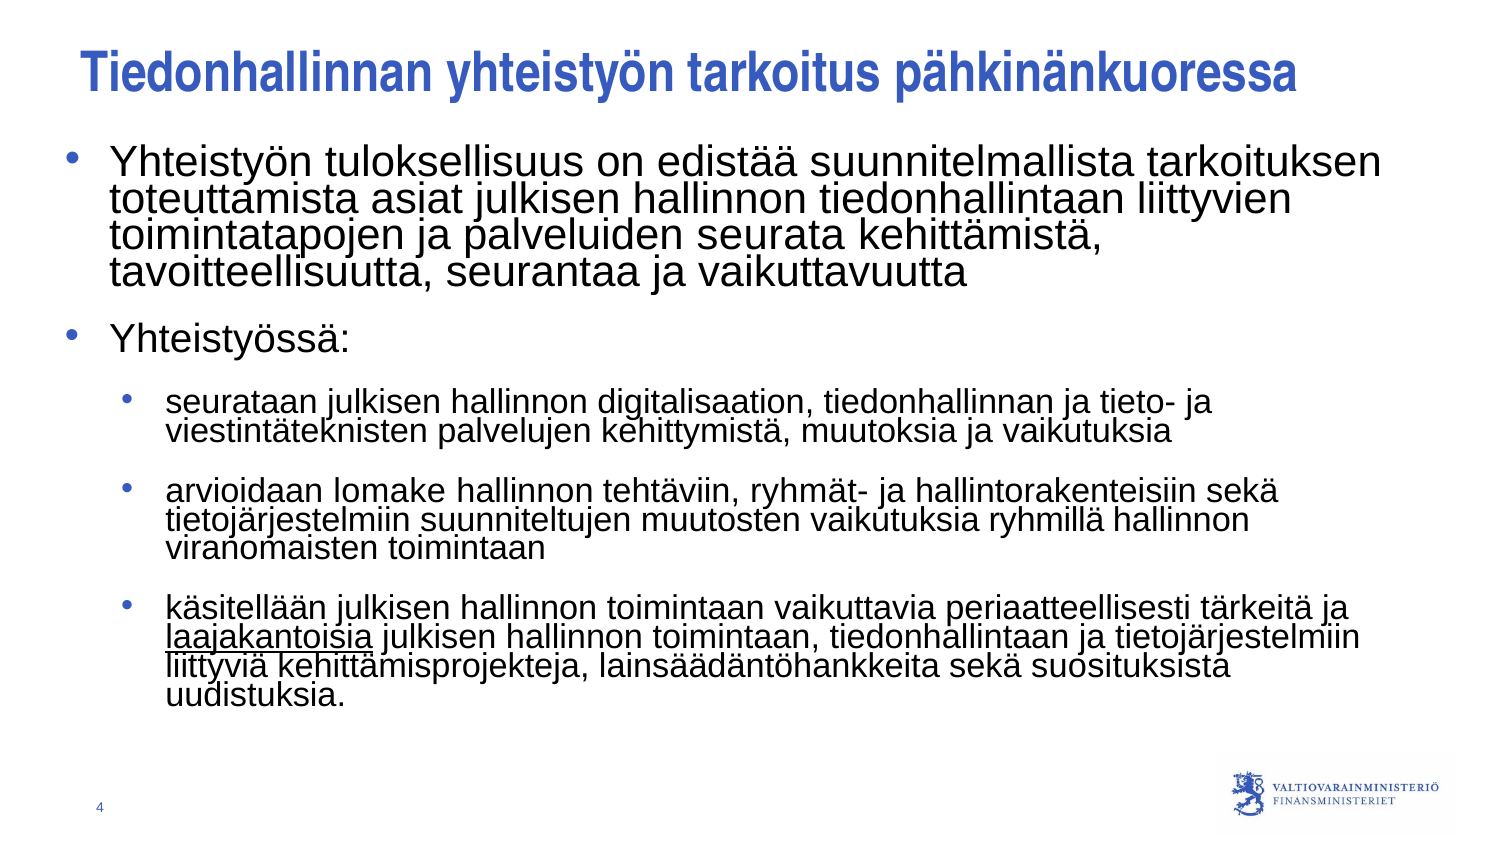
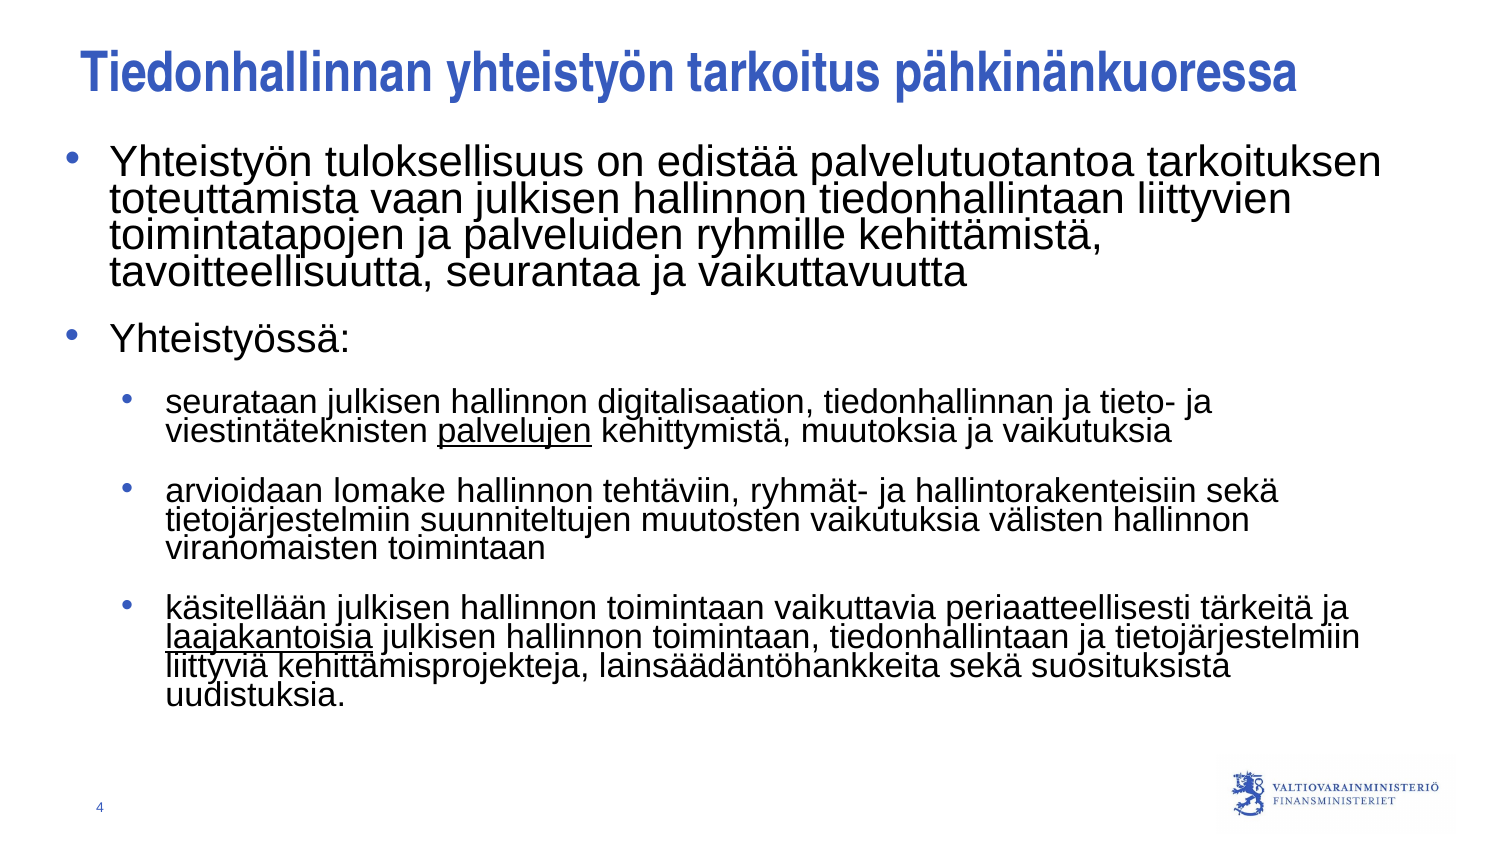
suunnitelmallista: suunnitelmallista -> palvelutuotantoa
asiat: asiat -> vaan
seurata: seurata -> ryhmille
palvelujen underline: none -> present
ryhmillä: ryhmillä -> välisten
